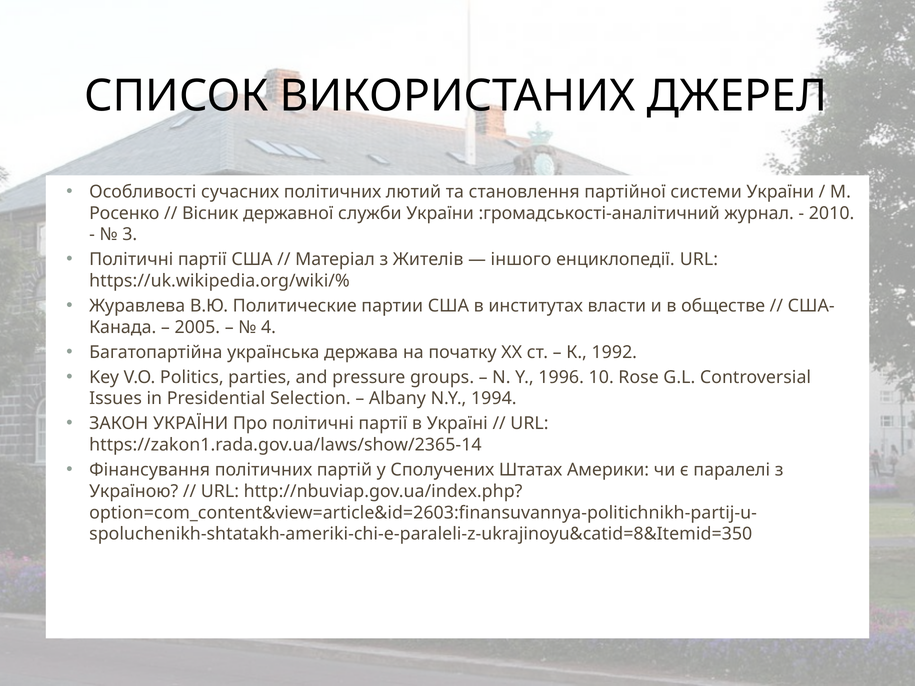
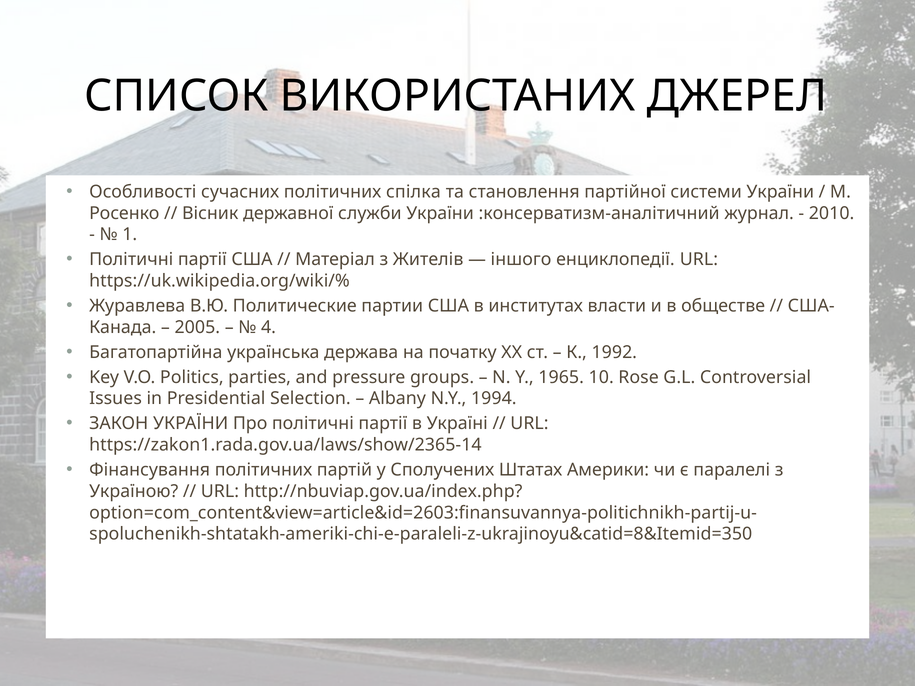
лютий: лютий -> спілка
:громадськості-аналітичний: :громадськості-аналітичний -> :консерватизм-аналітичний
3: 3 -> 1
1996: 1996 -> 1965
